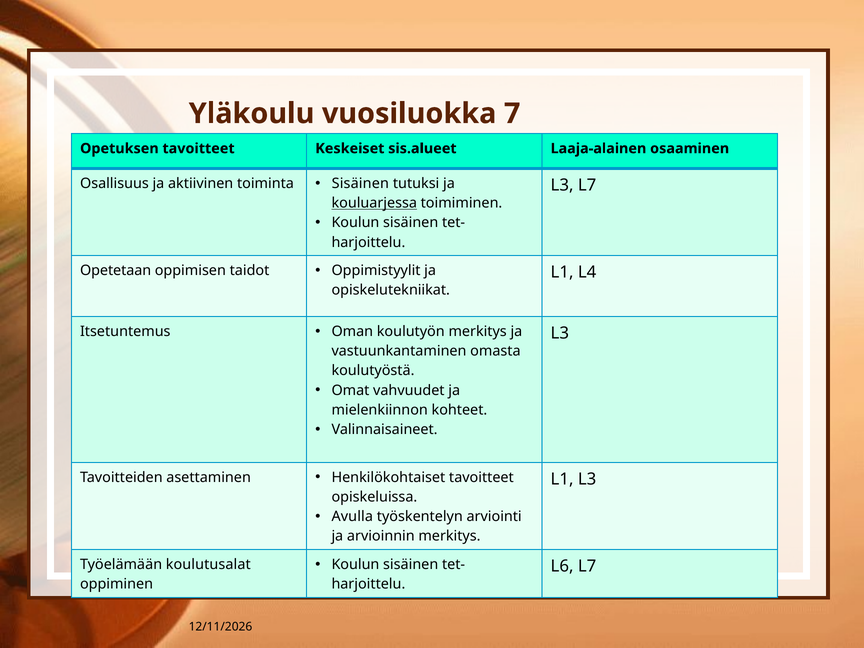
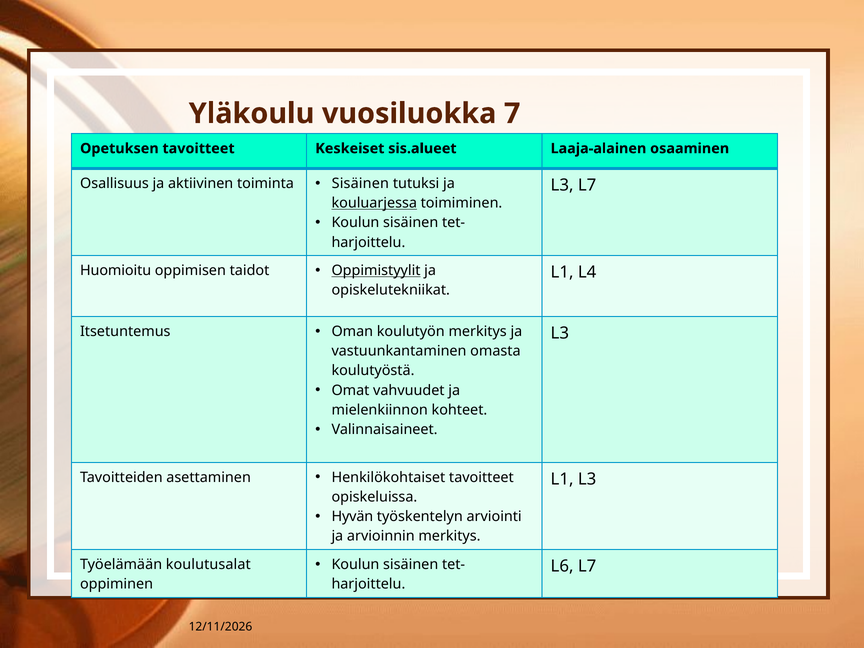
Opetetaan: Opetetaan -> Huomioitu
Oppimistyylit underline: none -> present
Avulla: Avulla -> Hyvän
